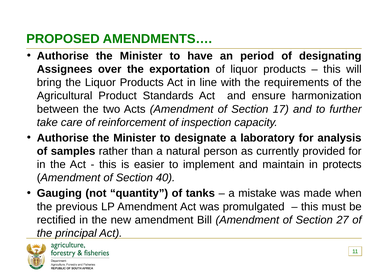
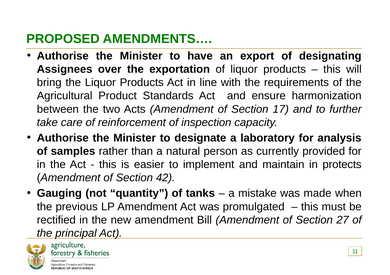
period: period -> export
40: 40 -> 42
